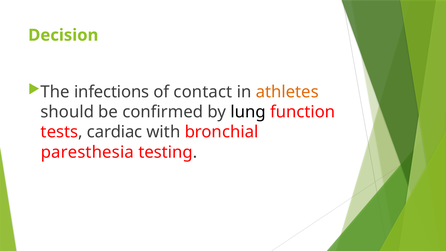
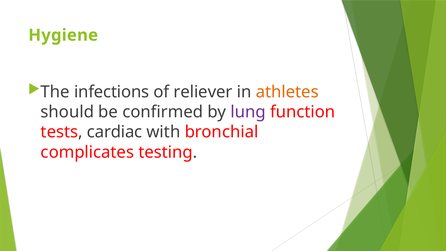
Decision: Decision -> Hygiene
contact: contact -> reliever
lung colour: black -> purple
paresthesia: paresthesia -> complicates
